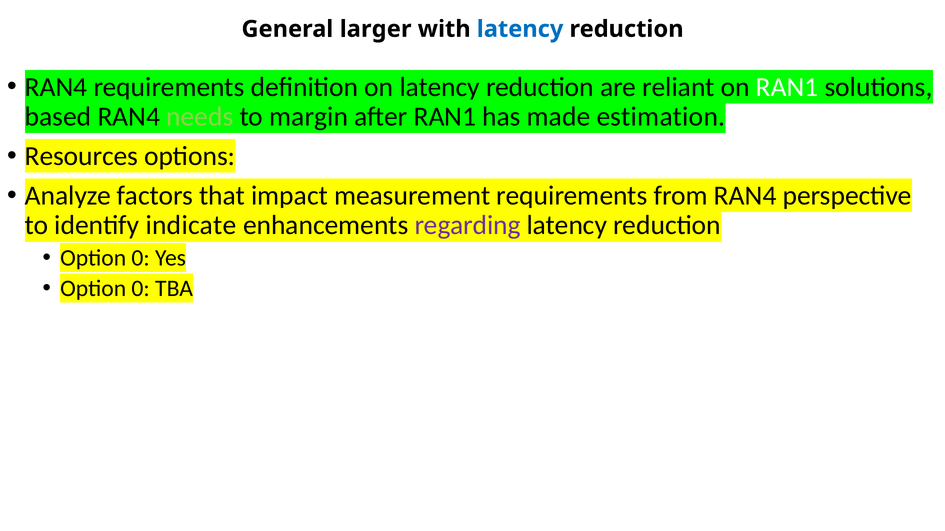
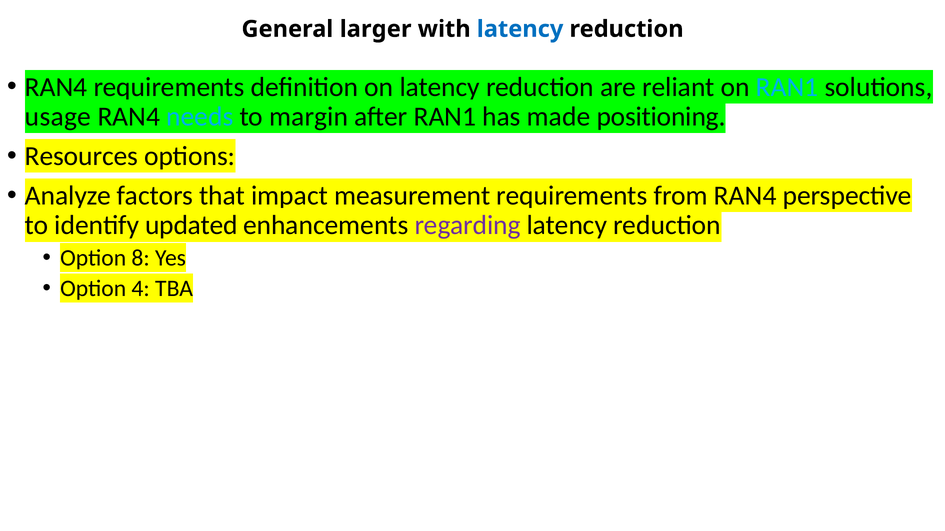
RAN1 at (787, 87) colour: white -> light blue
based: based -> usage
needs colour: light green -> light blue
estimation: estimation -> positioning
indicate: indicate -> updated
0 at (141, 258): 0 -> 8
0 at (141, 289): 0 -> 4
